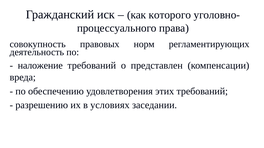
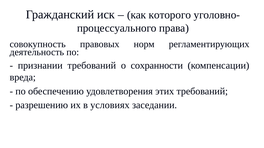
наложение: наложение -> признании
представлен: представлен -> сохранности
